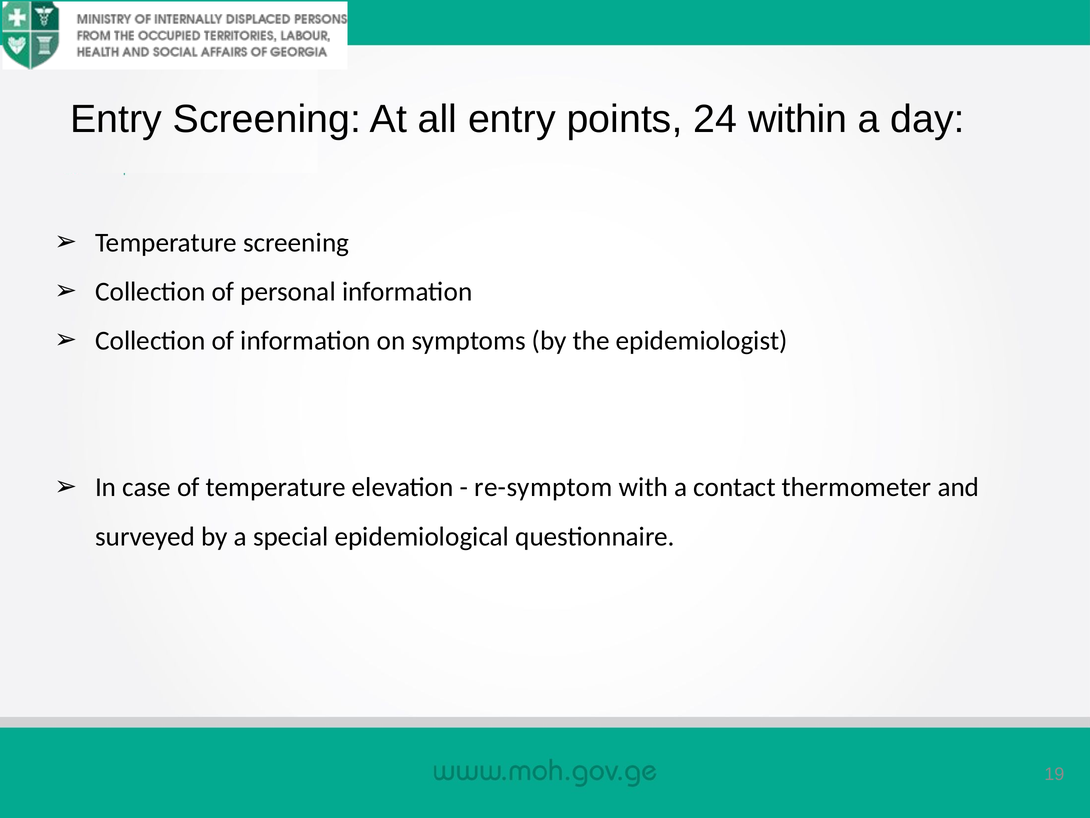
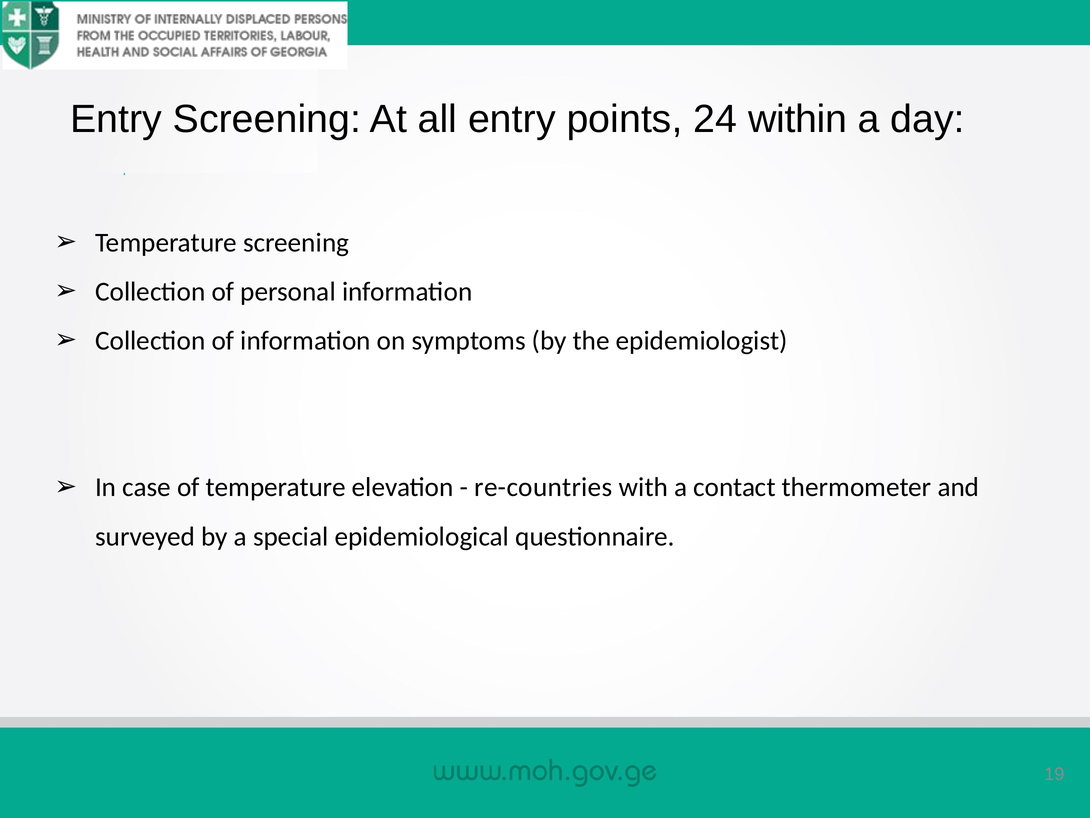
re-symptom: re-symptom -> re-countries
